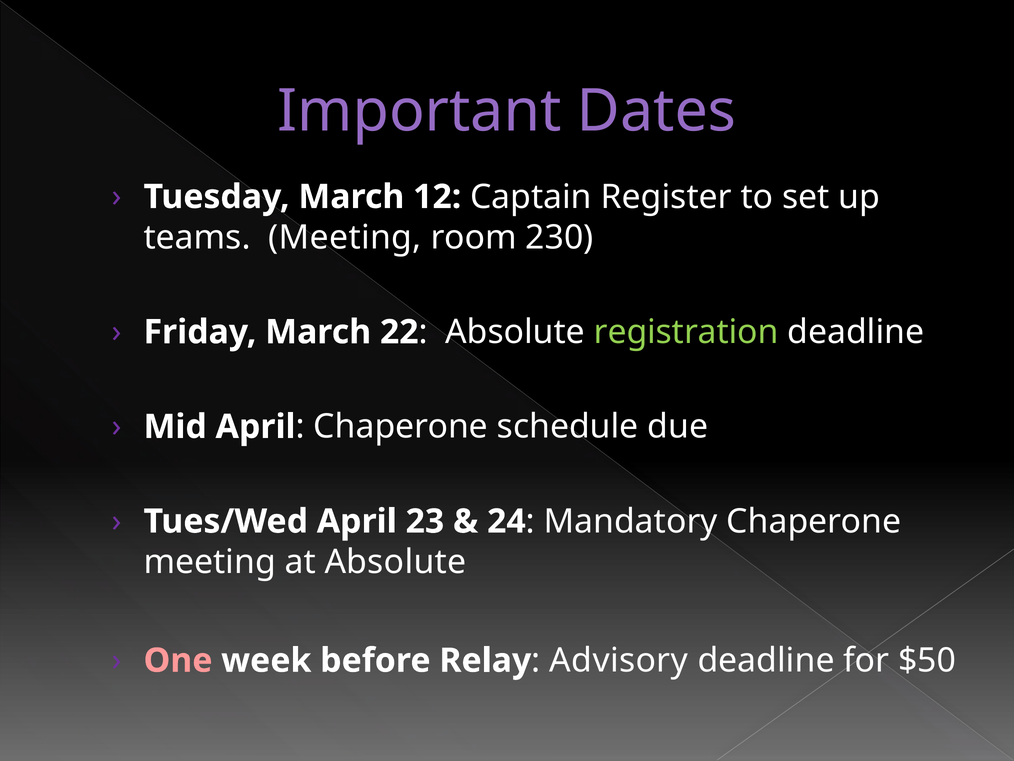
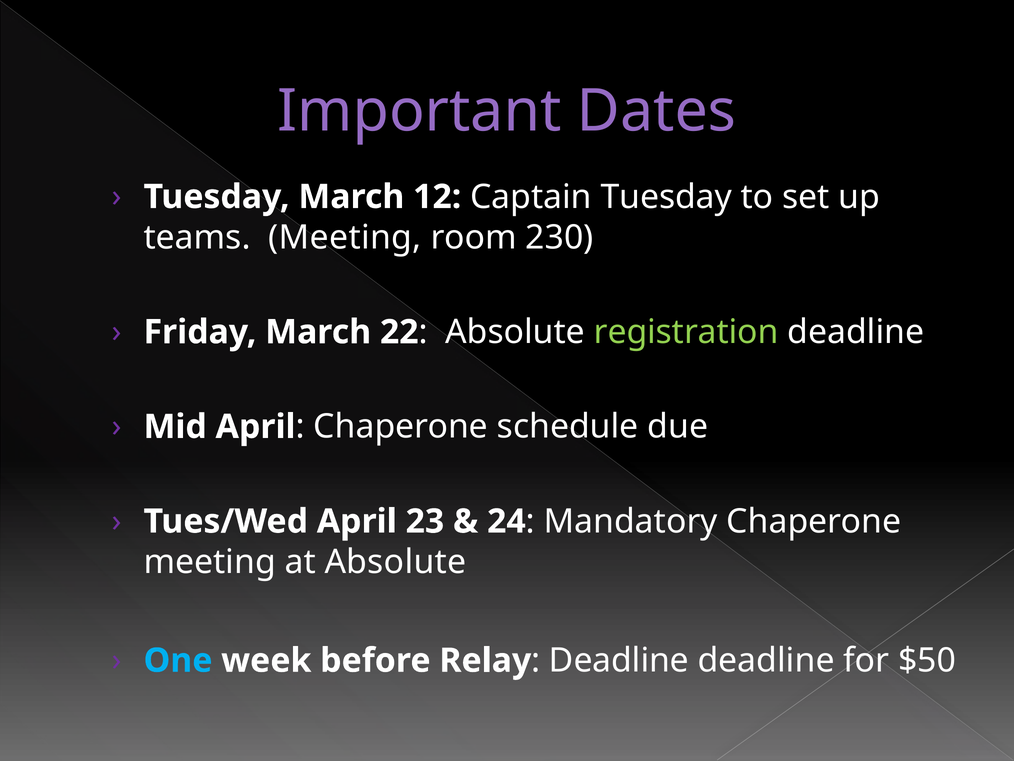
Captain Register: Register -> Tuesday
One colour: pink -> light blue
Advisory at (619, 660): Advisory -> Deadline
